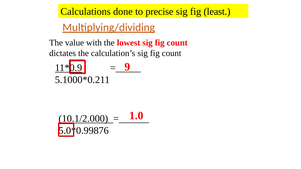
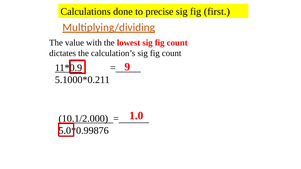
least: least -> first
